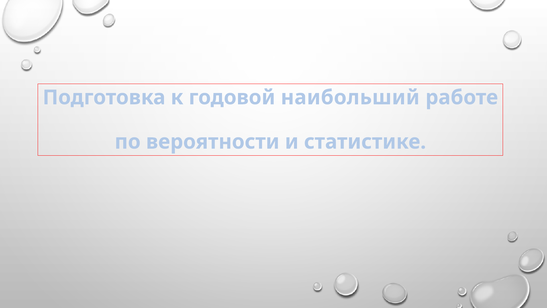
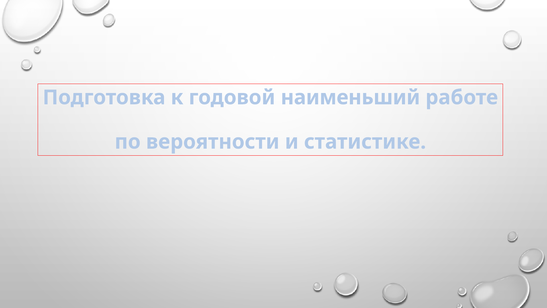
наибольший: наибольший -> наименьший
